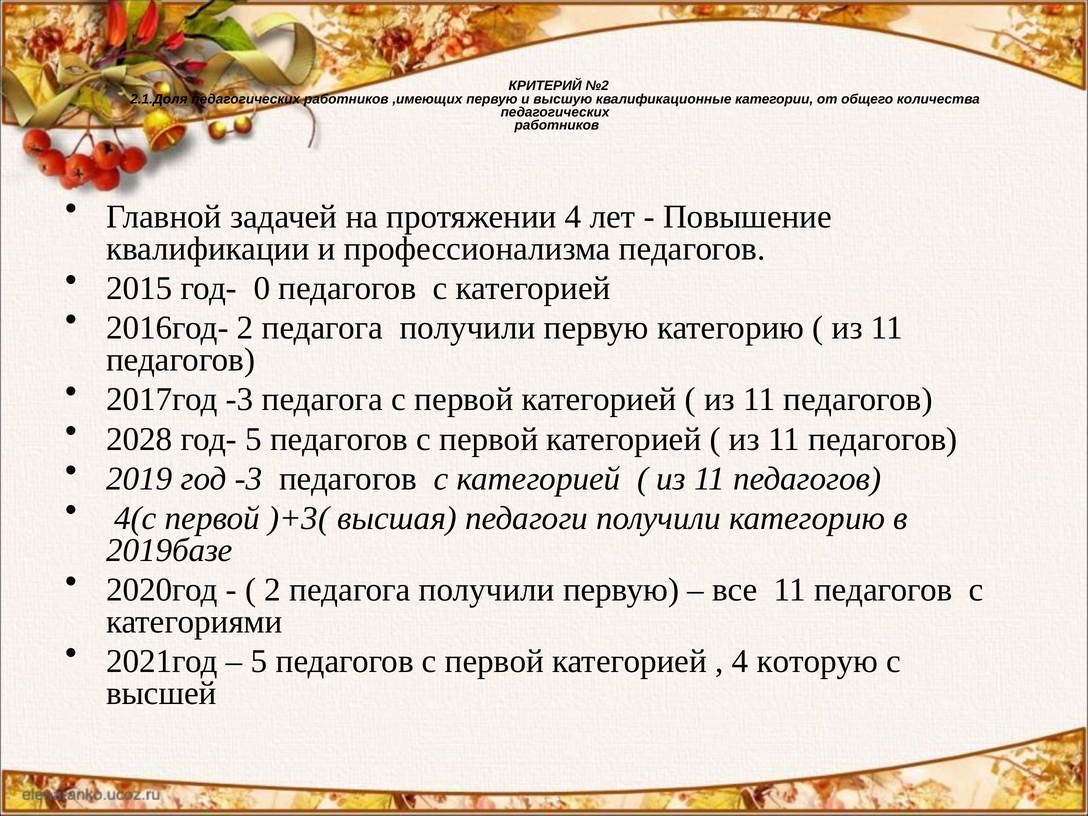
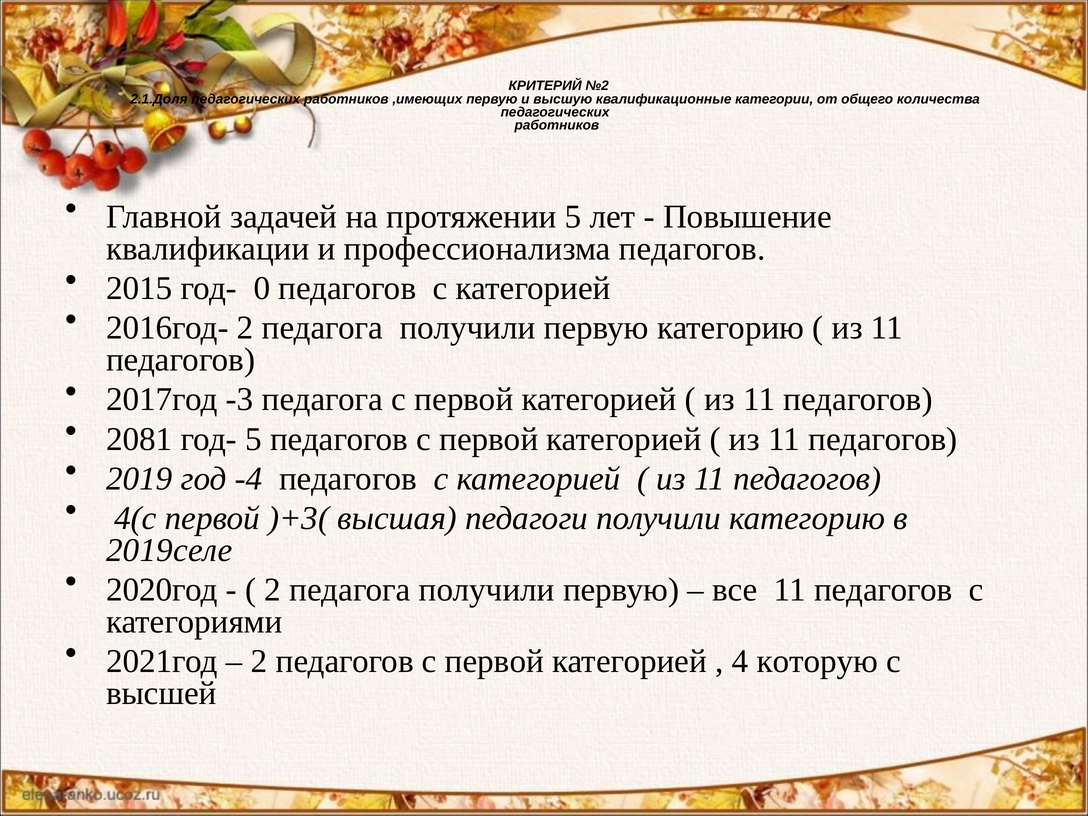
протяжении 4: 4 -> 5
2028: 2028 -> 2081
год -3: -3 -> -4
2019базе: 2019базе -> 2019селе
5 at (259, 661): 5 -> 2
